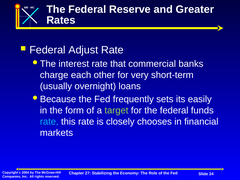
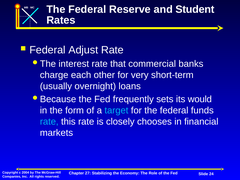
Greater: Greater -> Student
easily: easily -> would
target colour: light green -> light blue
